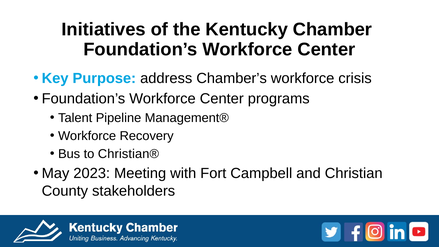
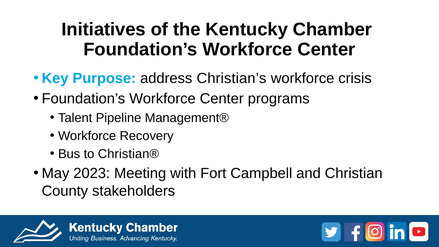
Chamber’s: Chamber’s -> Christian’s
